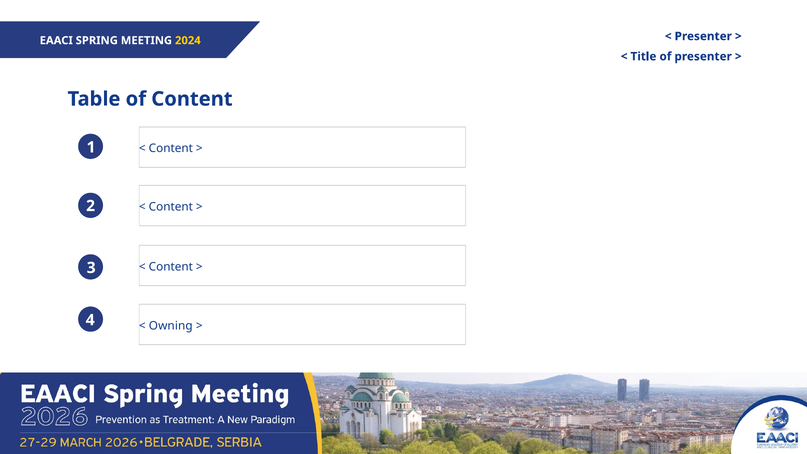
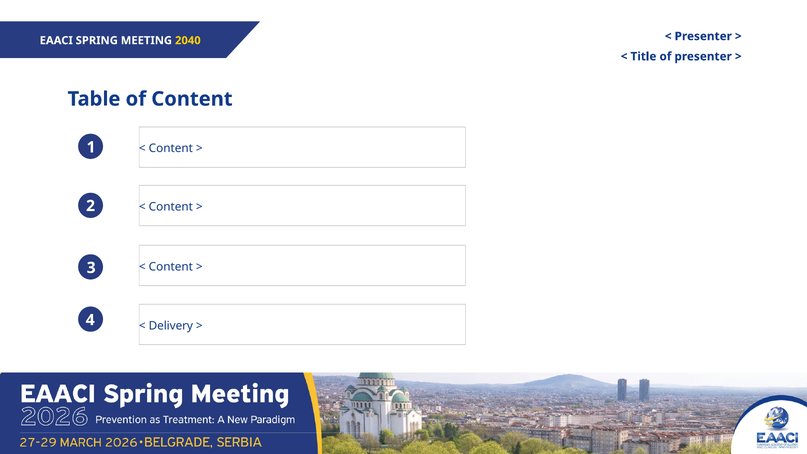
2024: 2024 -> 2040
Owning: Owning -> Delivery
